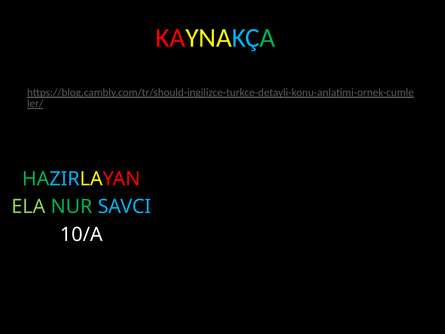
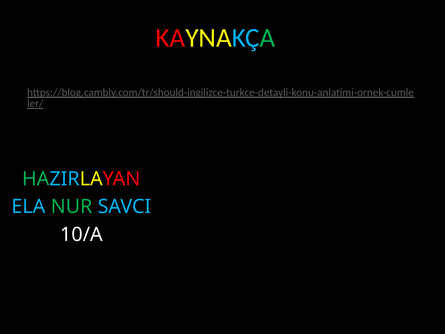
ELA colour: light green -> light blue
